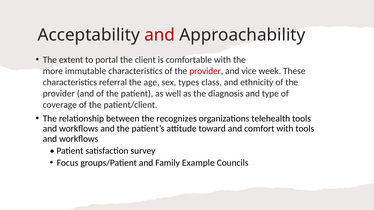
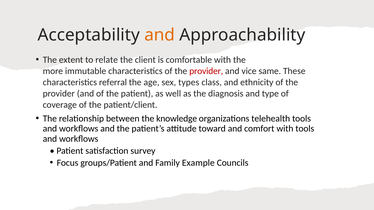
and at (160, 35) colour: red -> orange
portal: portal -> relate
week: week -> same
recognizes: recognizes -> knowledge
